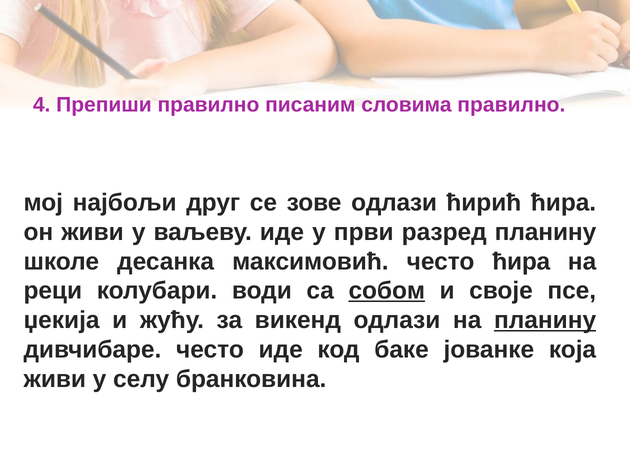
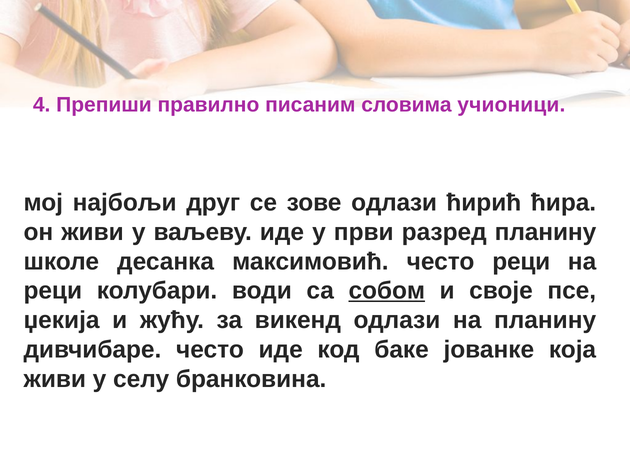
словима правилно: правилно -> учионици
често ћира: ћира -> реци
планину at (545, 320) underline: present -> none
